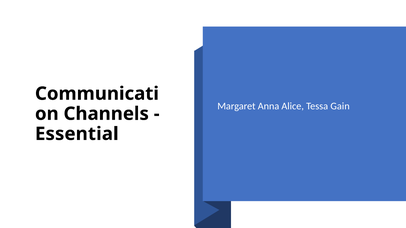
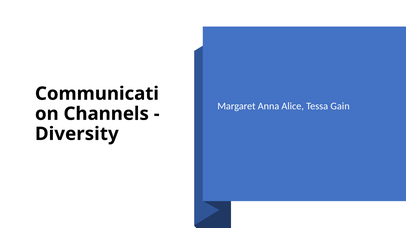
Essential: Essential -> Diversity
